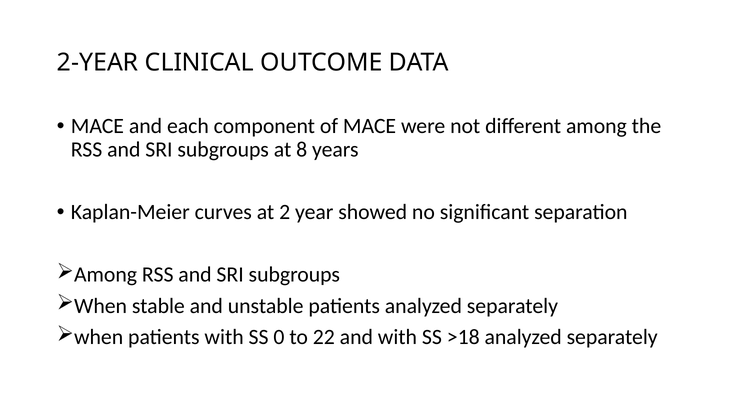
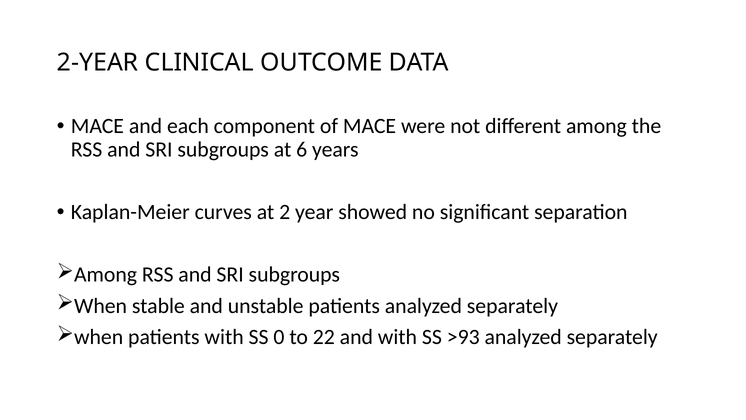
8: 8 -> 6
>18: >18 -> >93
